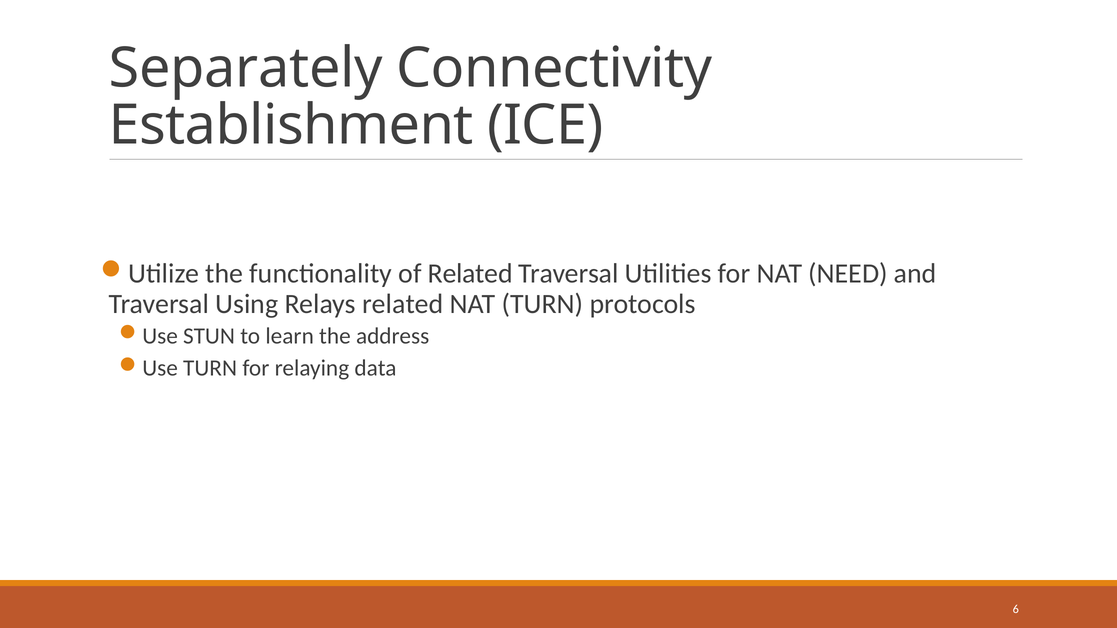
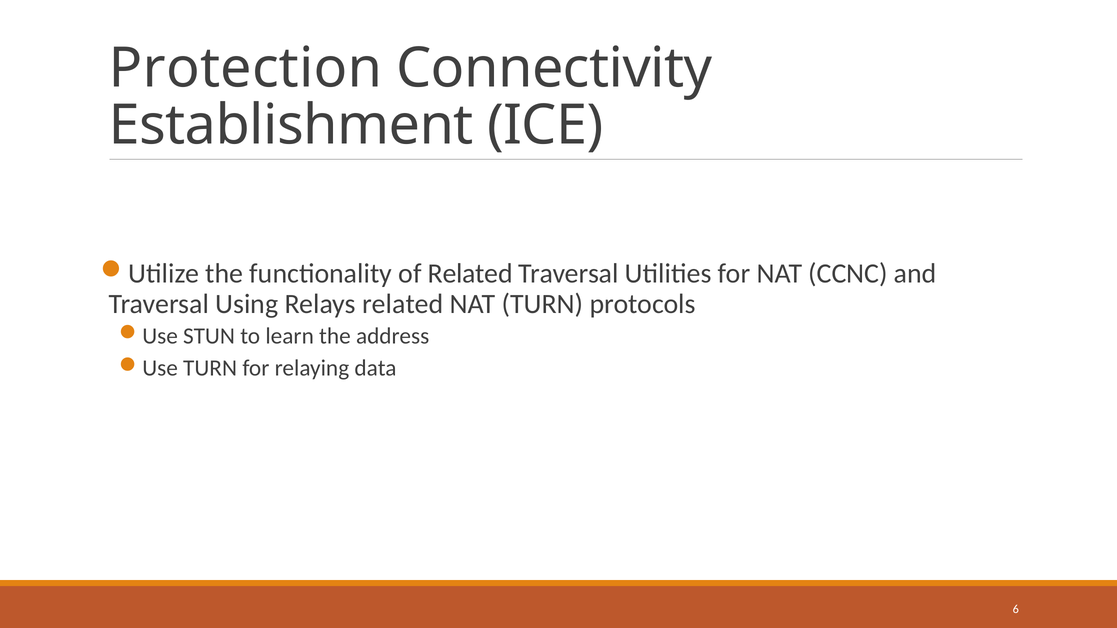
Separately: Separately -> Protection
NEED: NEED -> CCNC
